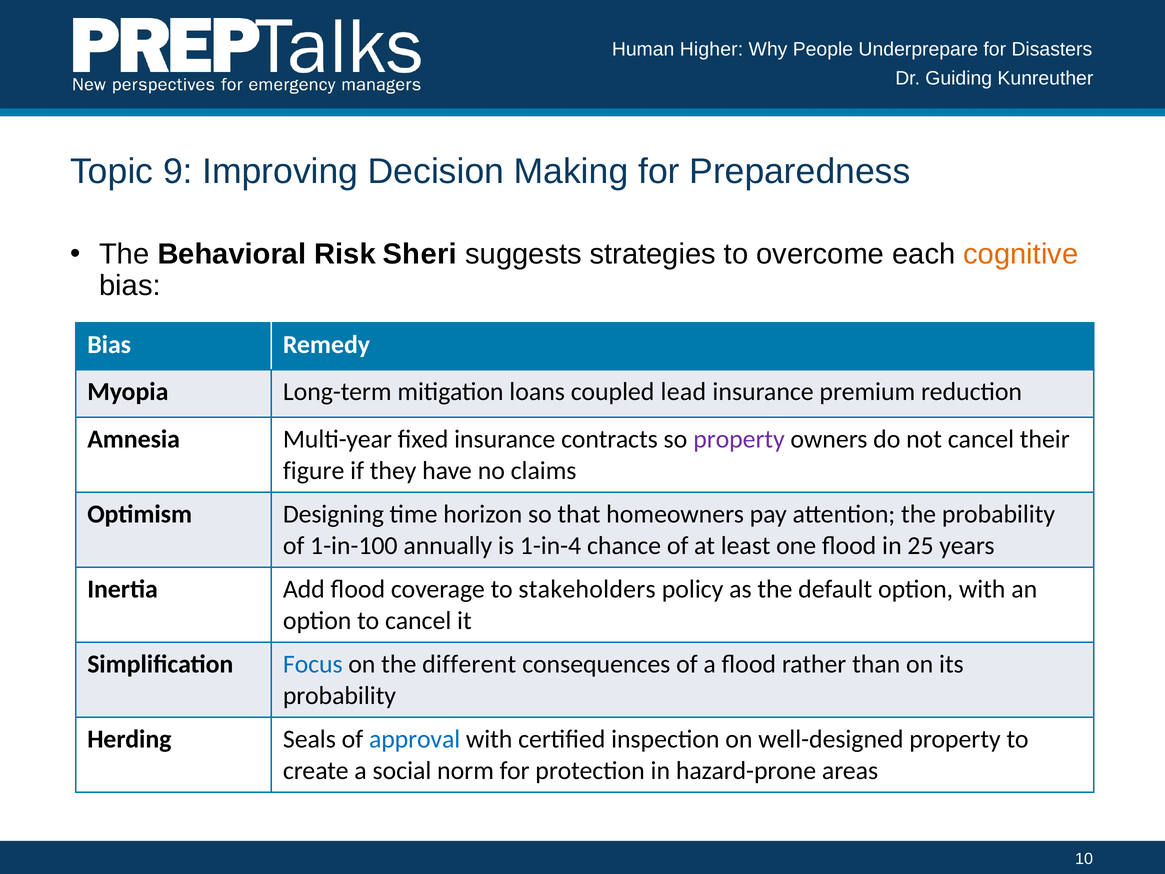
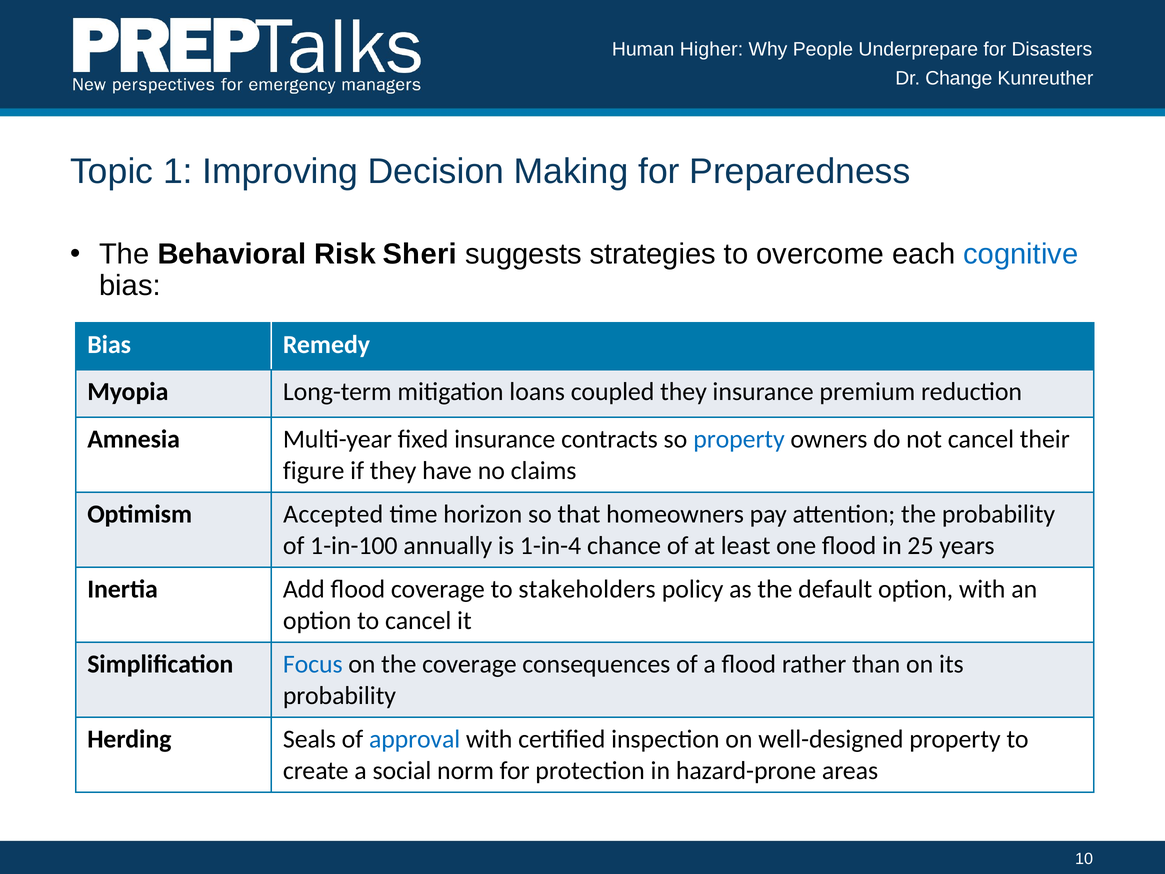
Guiding: Guiding -> Change
9: 9 -> 1
cognitive colour: orange -> blue
coupled lead: lead -> they
property at (739, 439) colour: purple -> blue
Designing: Designing -> Accepted
the different: different -> coverage
